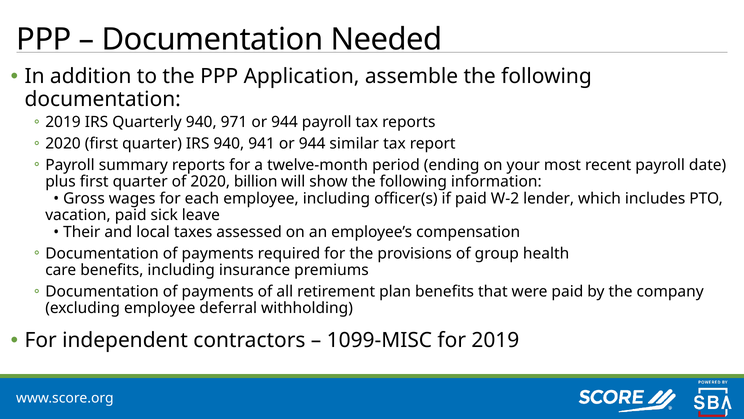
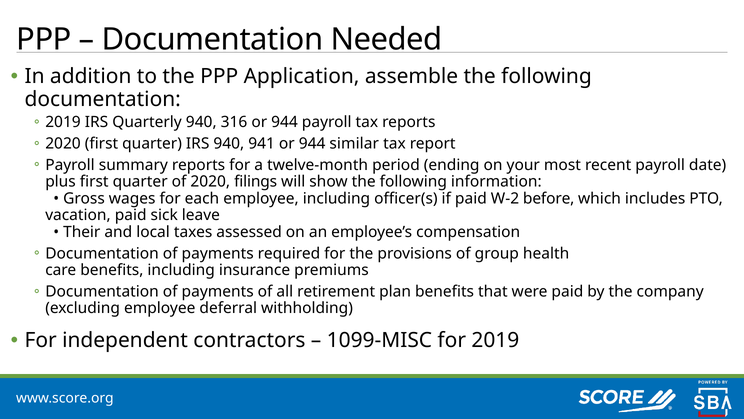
971: 971 -> 316
billion: billion -> filings
lender: lender -> before
